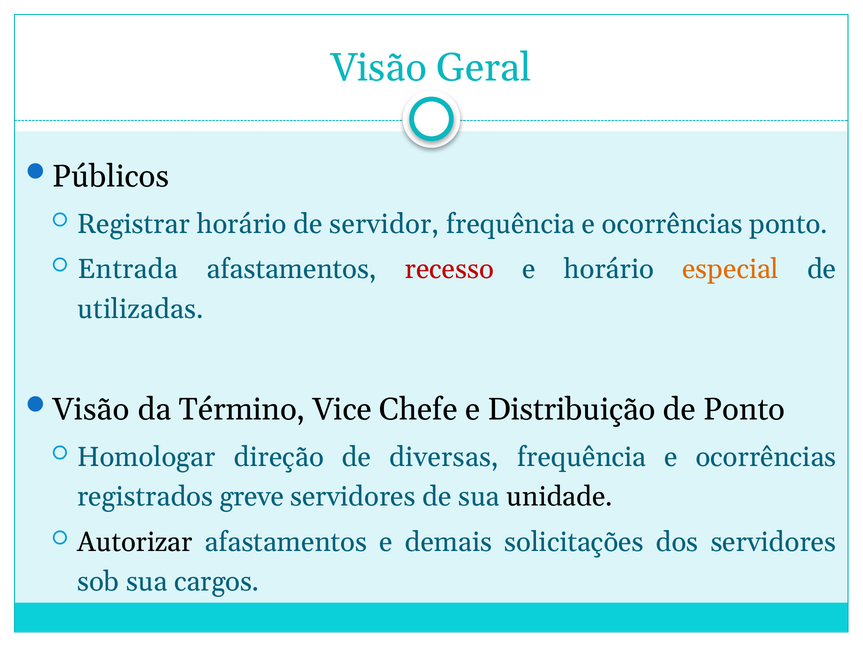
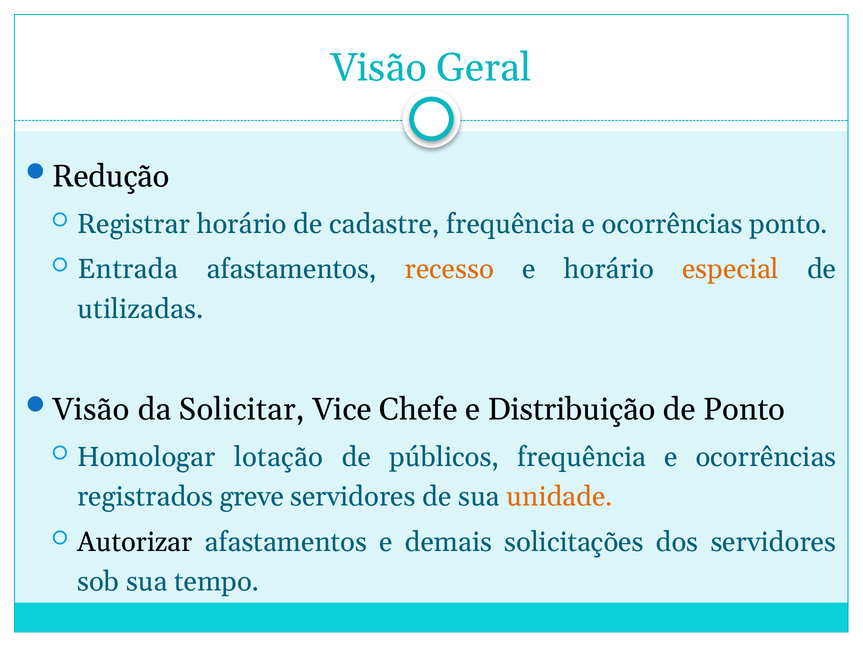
Públicos: Públicos -> Redução
servidor: servidor -> cadastre
recesso colour: red -> orange
Término: Término -> Solicitar
direção: direção -> lotação
diversas: diversas -> públicos
unidade colour: black -> orange
cargos: cargos -> tempo
